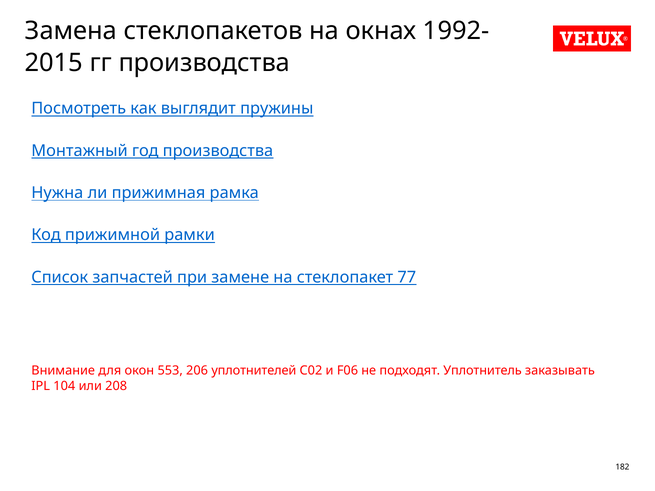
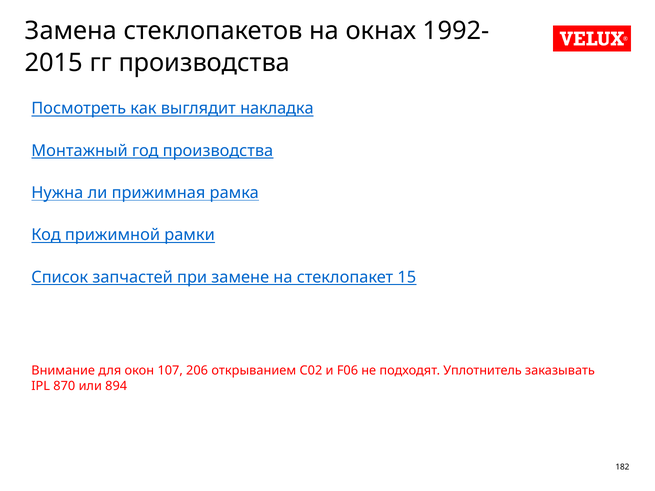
пружины: пружины -> накладка
77: 77 -> 15
553: 553 -> 107
уплотнителей: уплотнителей -> открыванием
104: 104 -> 870
208: 208 -> 894
